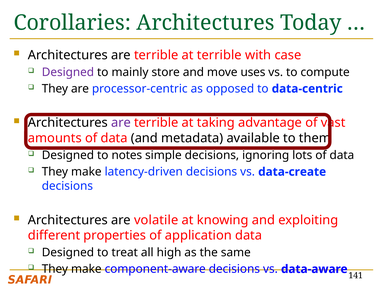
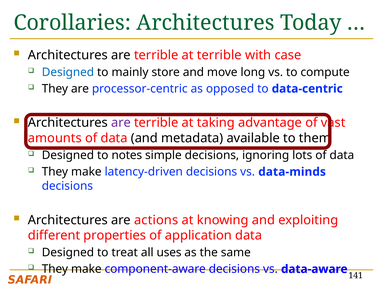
Designed at (68, 72) colour: purple -> blue
uses: uses -> long
data-create: data-create -> data-minds
volatile: volatile -> actions
high: high -> uses
